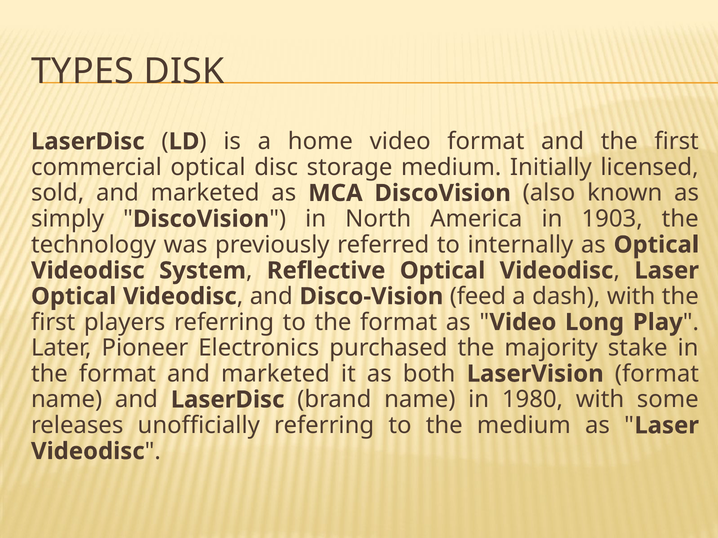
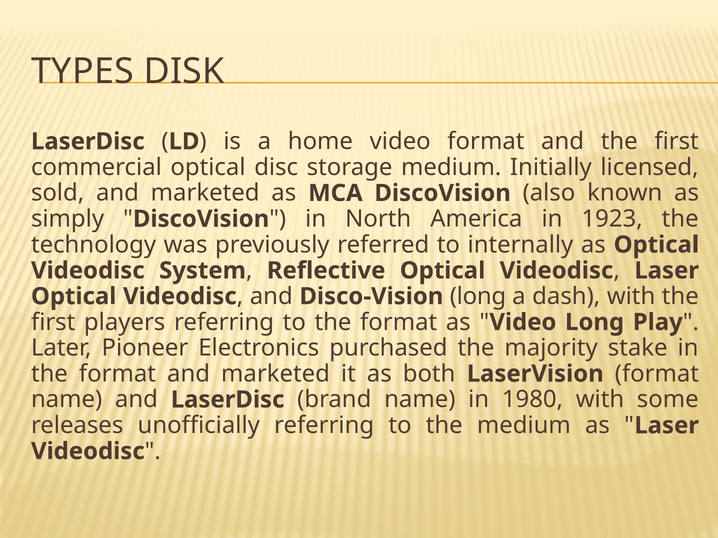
1903: 1903 -> 1923
Disco-Vision feed: feed -> long
